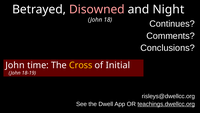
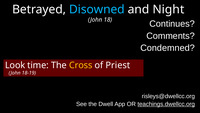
Disowned colour: pink -> light blue
Conclusions: Conclusions -> Condemned
John at (15, 65): John -> Look
Initial: Initial -> Priest
